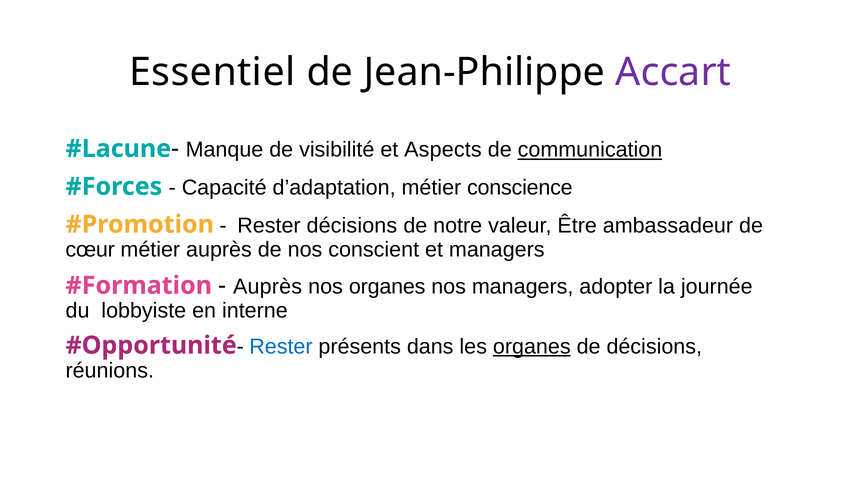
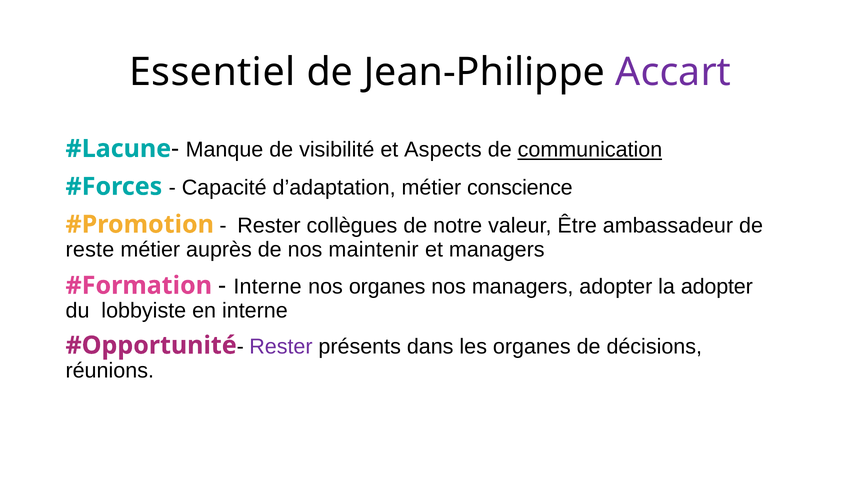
Rester décisions: décisions -> collègues
cœur: cœur -> reste
conscient: conscient -> maintenir
Auprès at (268, 287): Auprès -> Interne
la journée: journée -> adopter
Rester at (281, 346) colour: blue -> purple
organes at (532, 346) underline: present -> none
